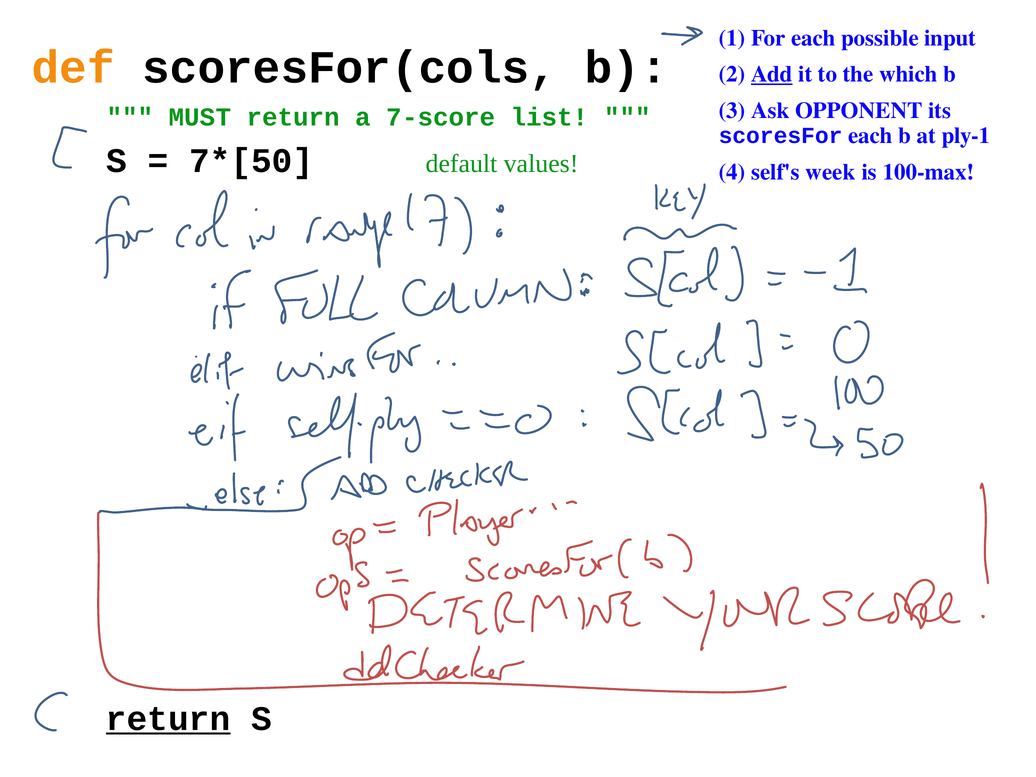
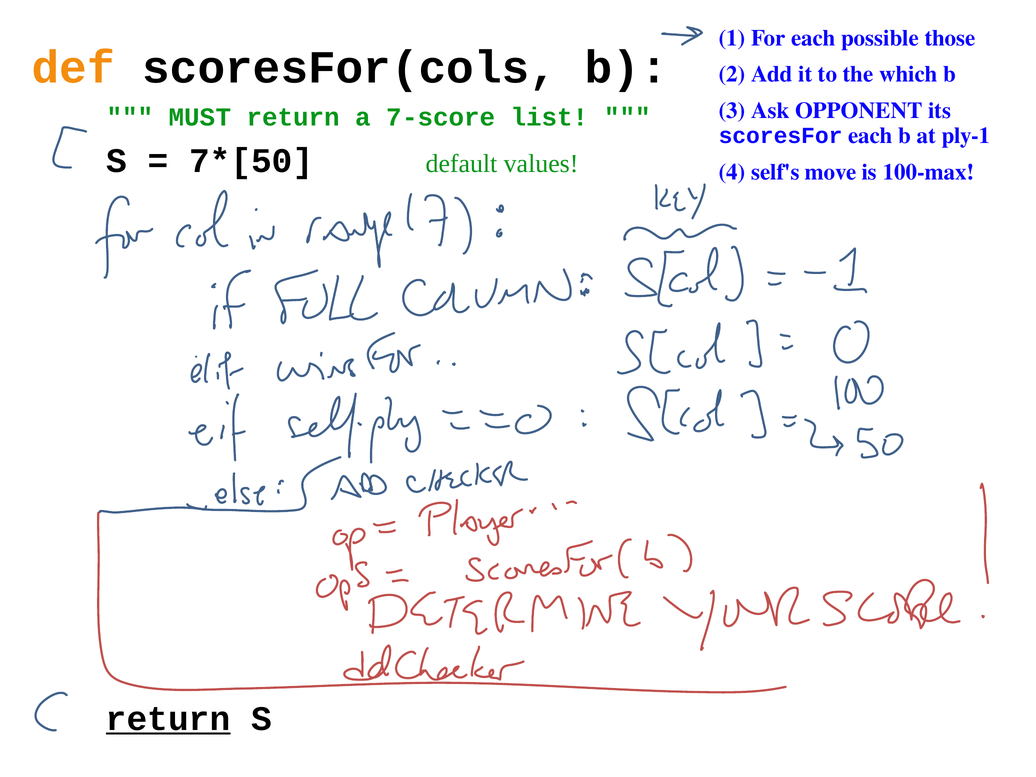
input: input -> those
Add underline: present -> none
week: week -> move
